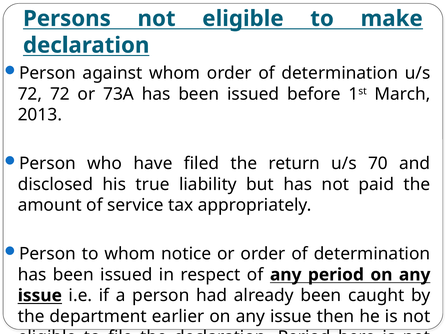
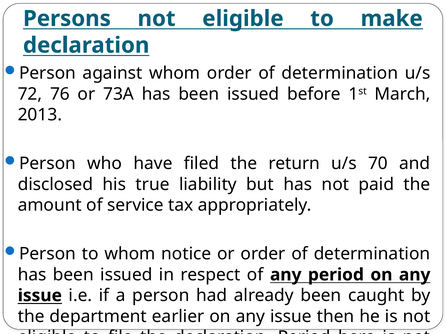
72 72: 72 -> 76
